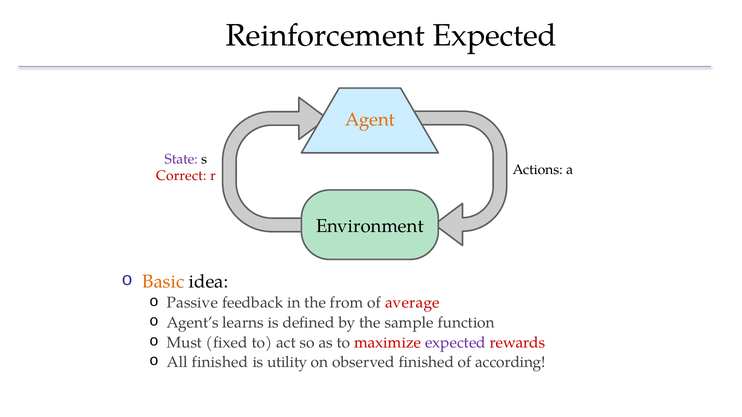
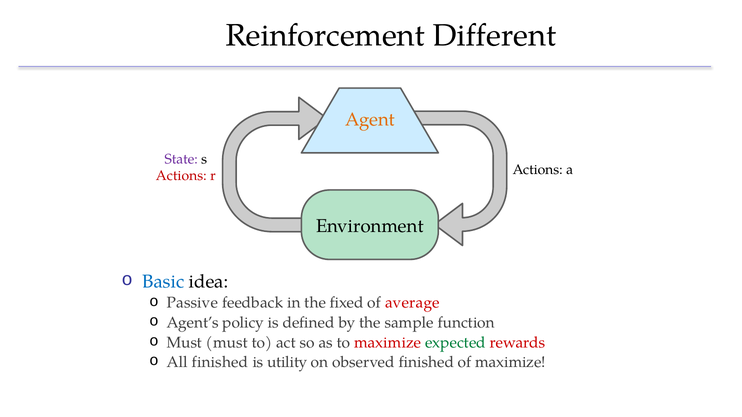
Reinforcement Expected: Expected -> Different
Correct at (181, 176): Correct -> Actions
Basic colour: orange -> blue
from: from -> fixed
learns: learns -> policy
Must fixed: fixed -> must
expected at (455, 343) colour: purple -> green
of according: according -> maximize
